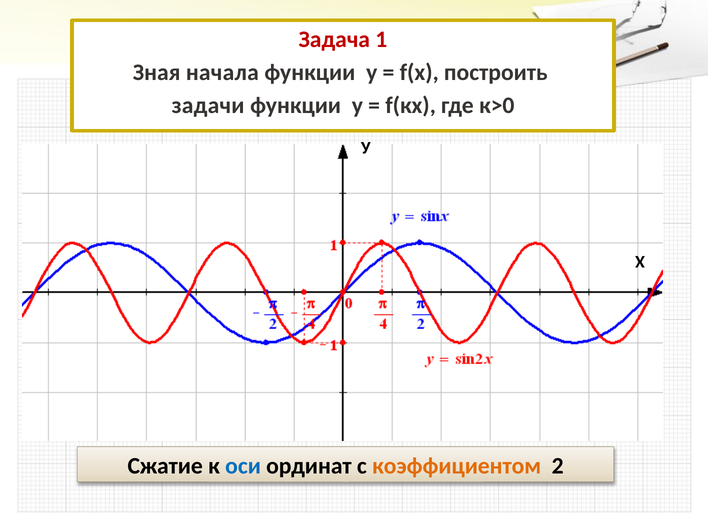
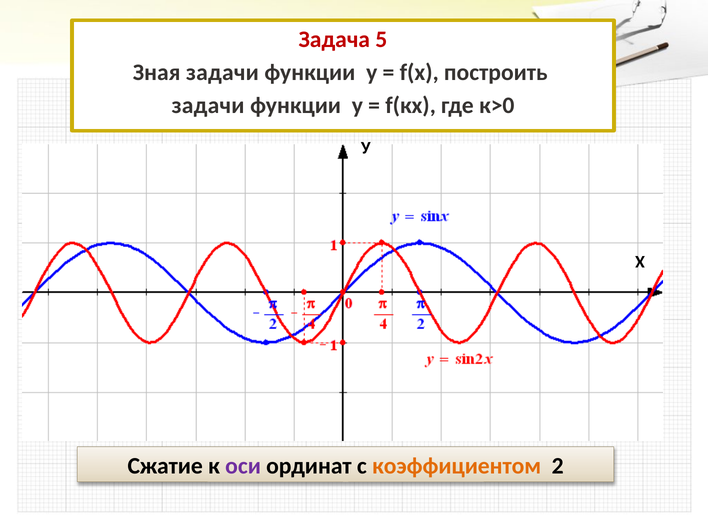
1: 1 -> 5
Зная начала: начала -> задачи
оси colour: blue -> purple
